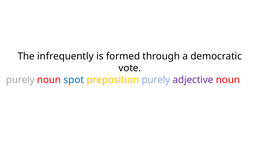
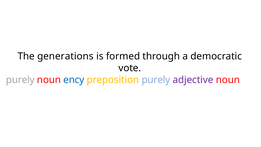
infrequently: infrequently -> generations
spot: spot -> ency
